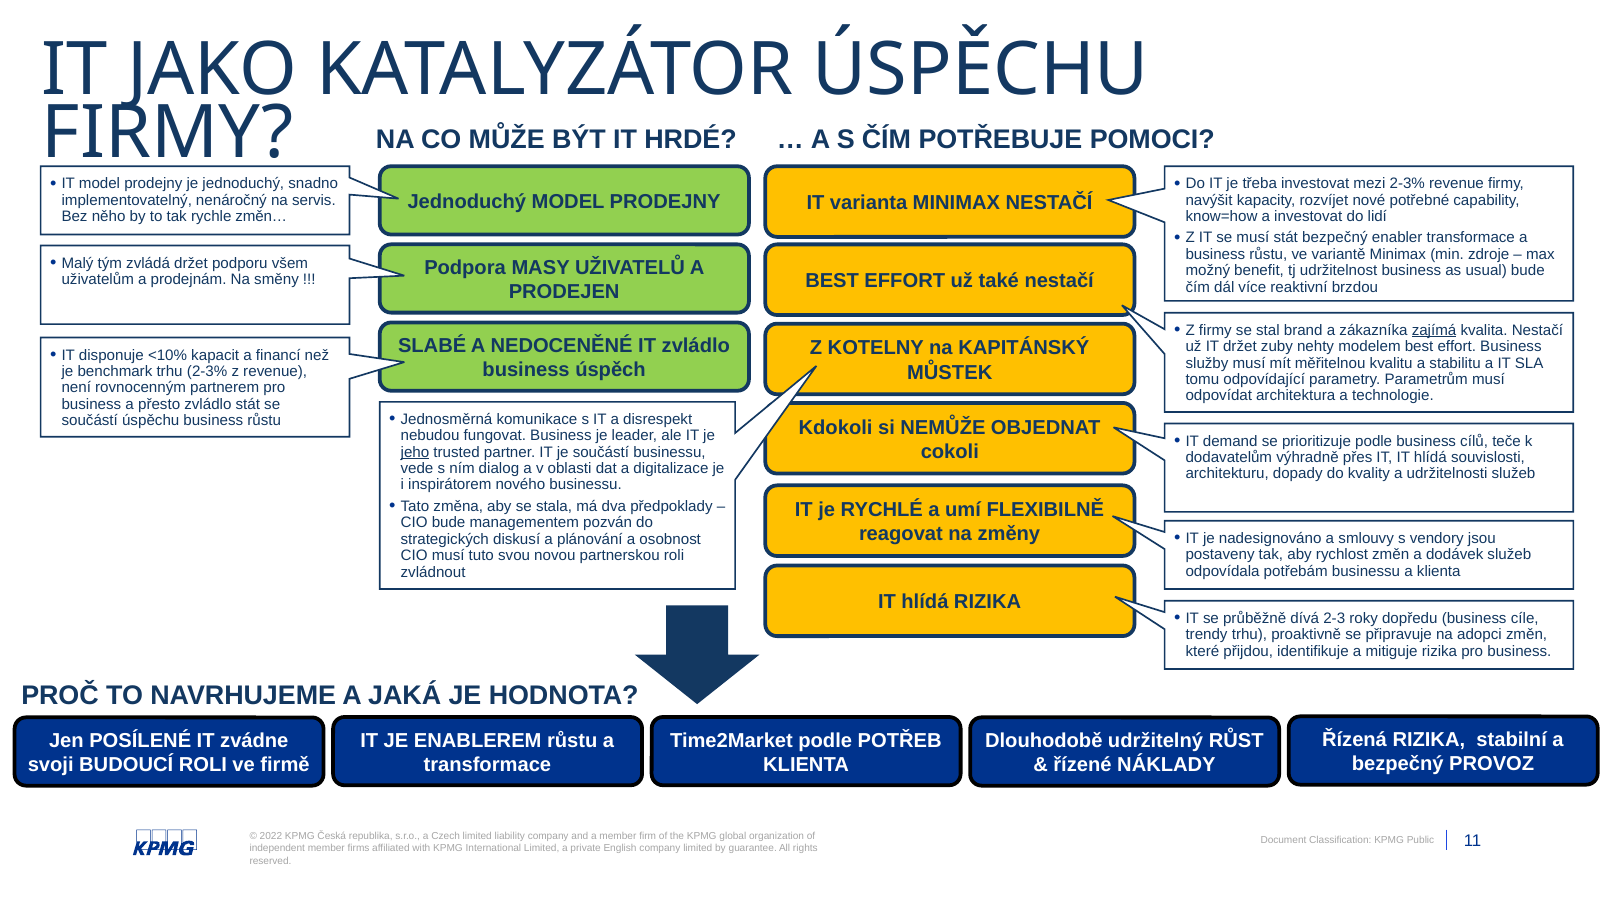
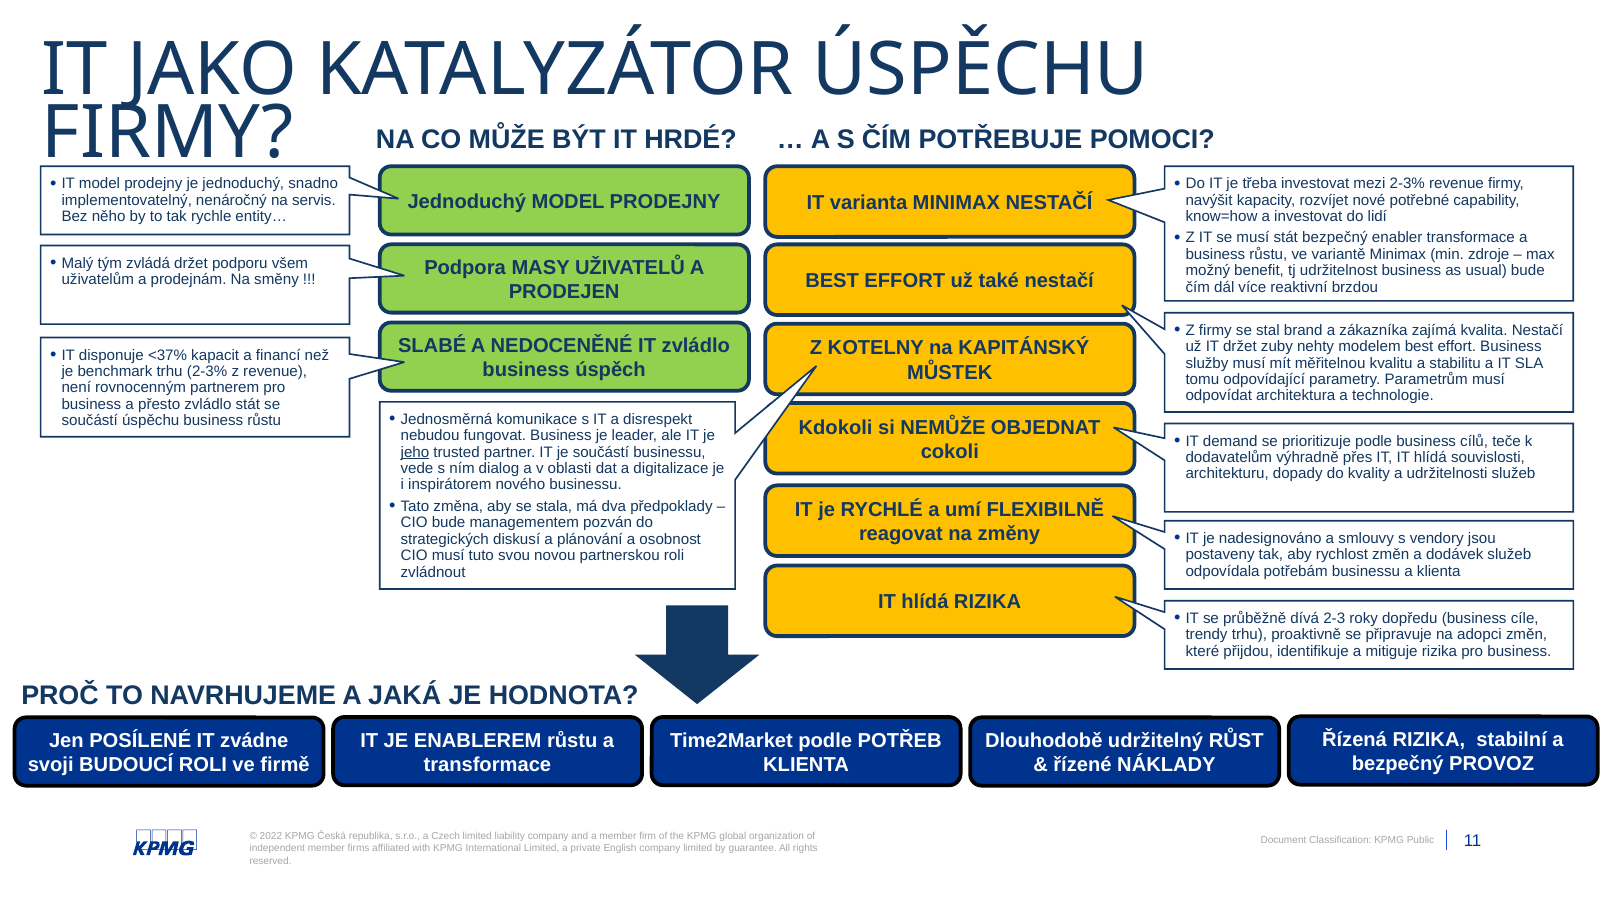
změn…: změn… -> entity…
zajímá underline: present -> none
<10%: <10% -> <37%
